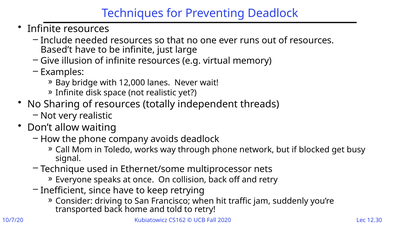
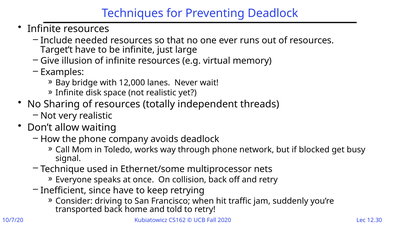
Based’t: Based’t -> Target’t
